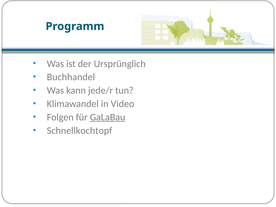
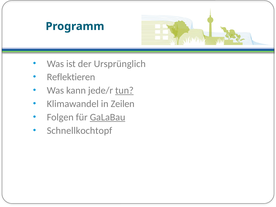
Buchhandel: Buchhandel -> Reflektieren
tun underline: none -> present
Video: Video -> Zeilen
